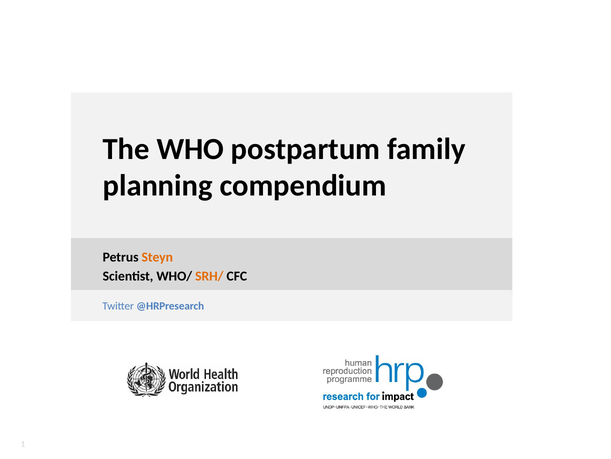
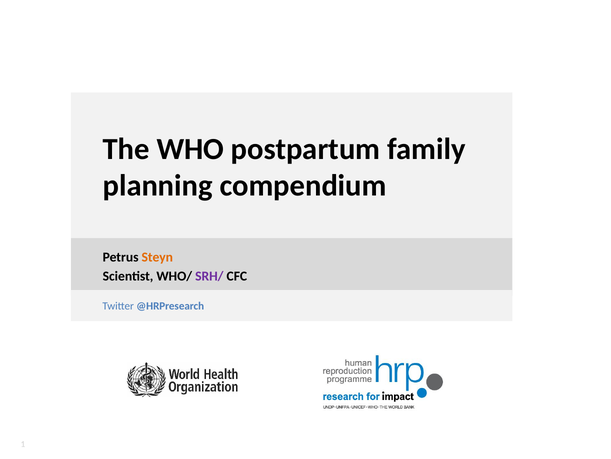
SRH/ colour: orange -> purple
